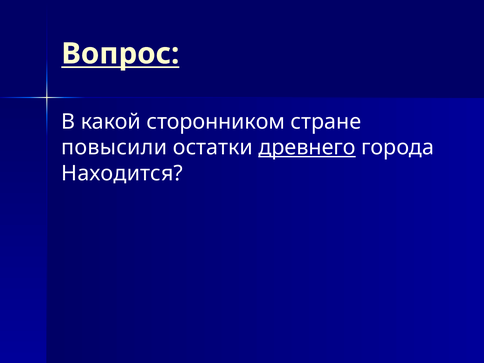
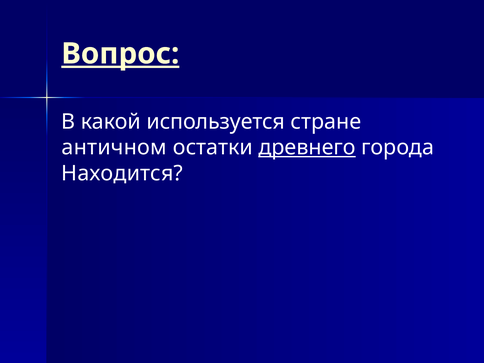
Вопрос underline: none -> present
сторонником: сторонником -> используется
повысили: повысили -> античном
